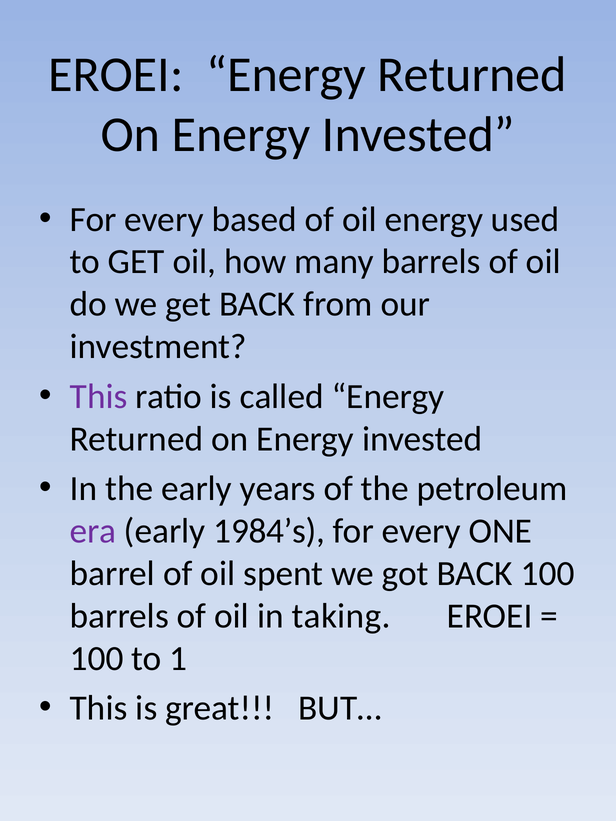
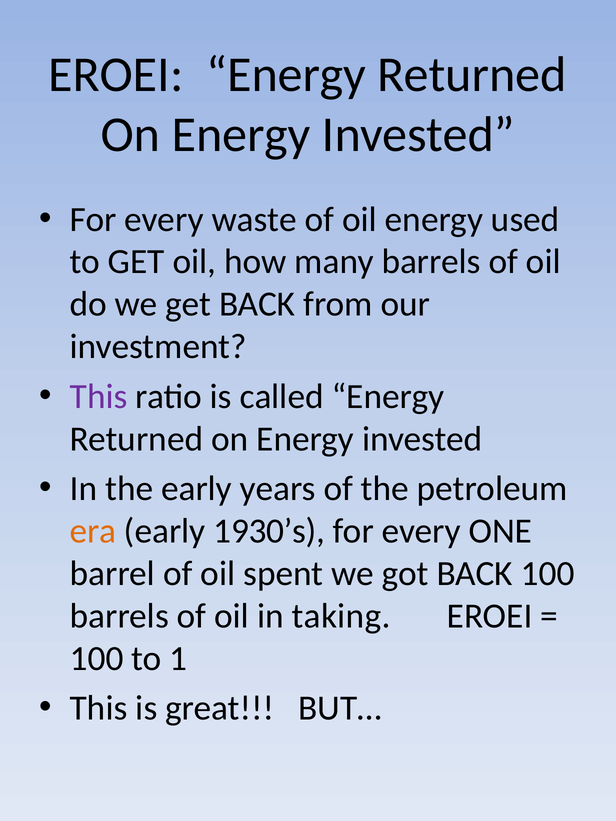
based: based -> waste
era colour: purple -> orange
1984’s: 1984’s -> 1930’s
